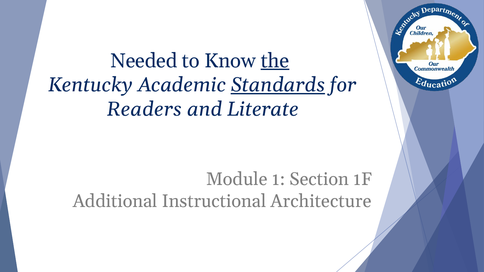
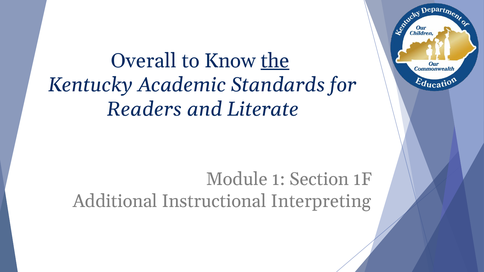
Needed: Needed -> Overall
Standards underline: present -> none
Architecture: Architecture -> Interpreting
